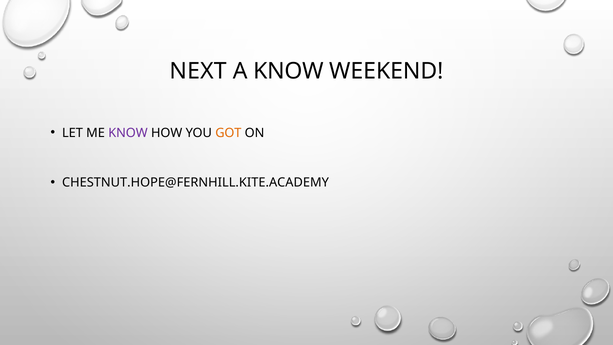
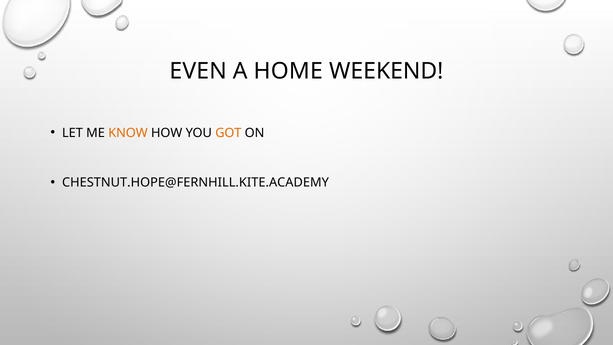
NEXT: NEXT -> EVEN
A KNOW: KNOW -> HOME
KNOW at (128, 133) colour: purple -> orange
